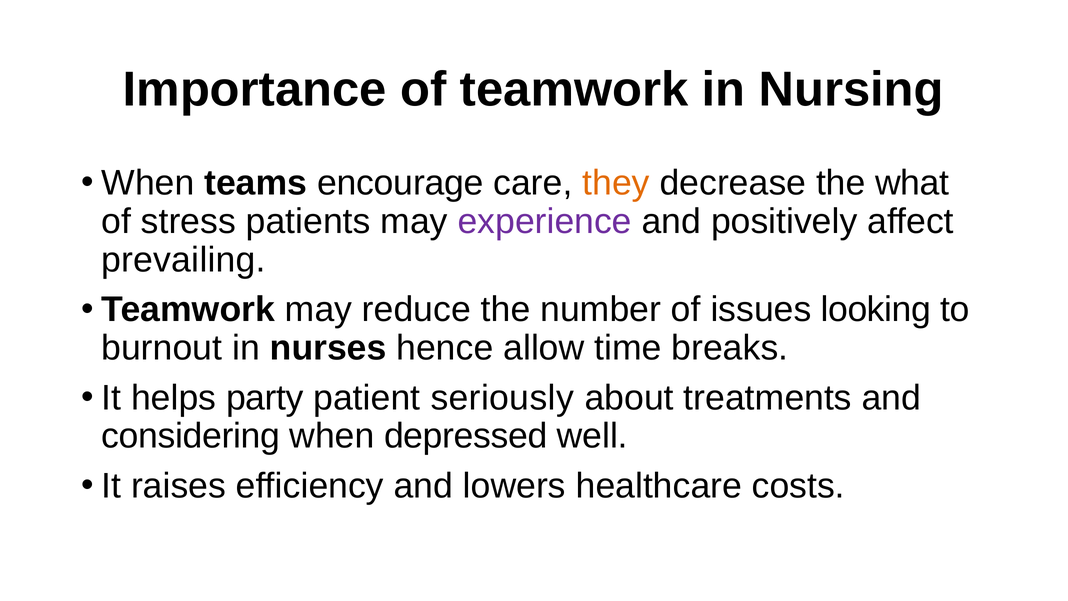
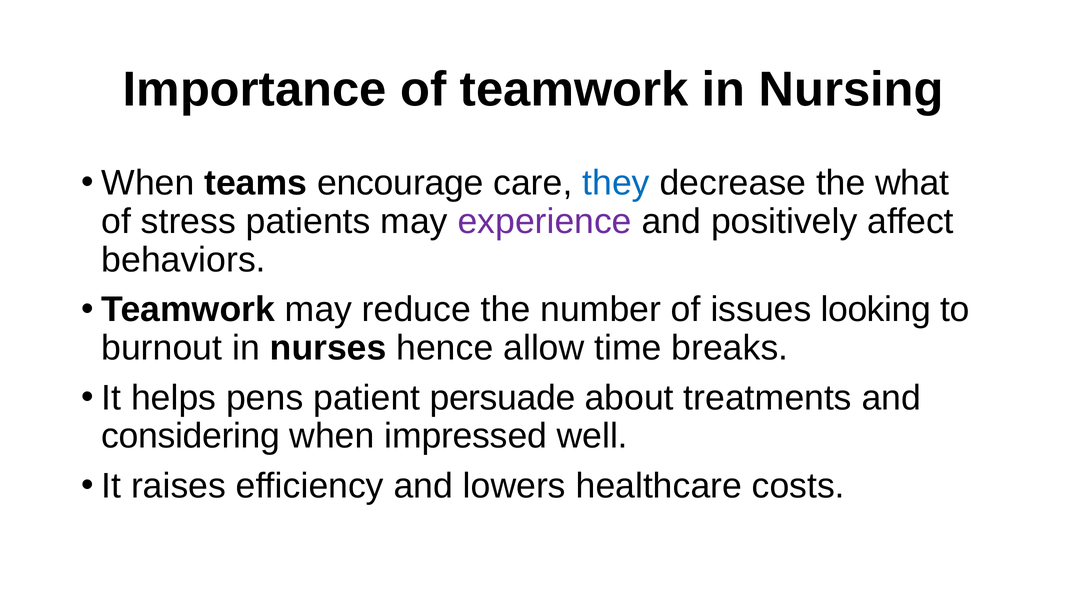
they colour: orange -> blue
prevailing: prevailing -> behaviors
party: party -> pens
seriously: seriously -> persuade
depressed: depressed -> impressed
